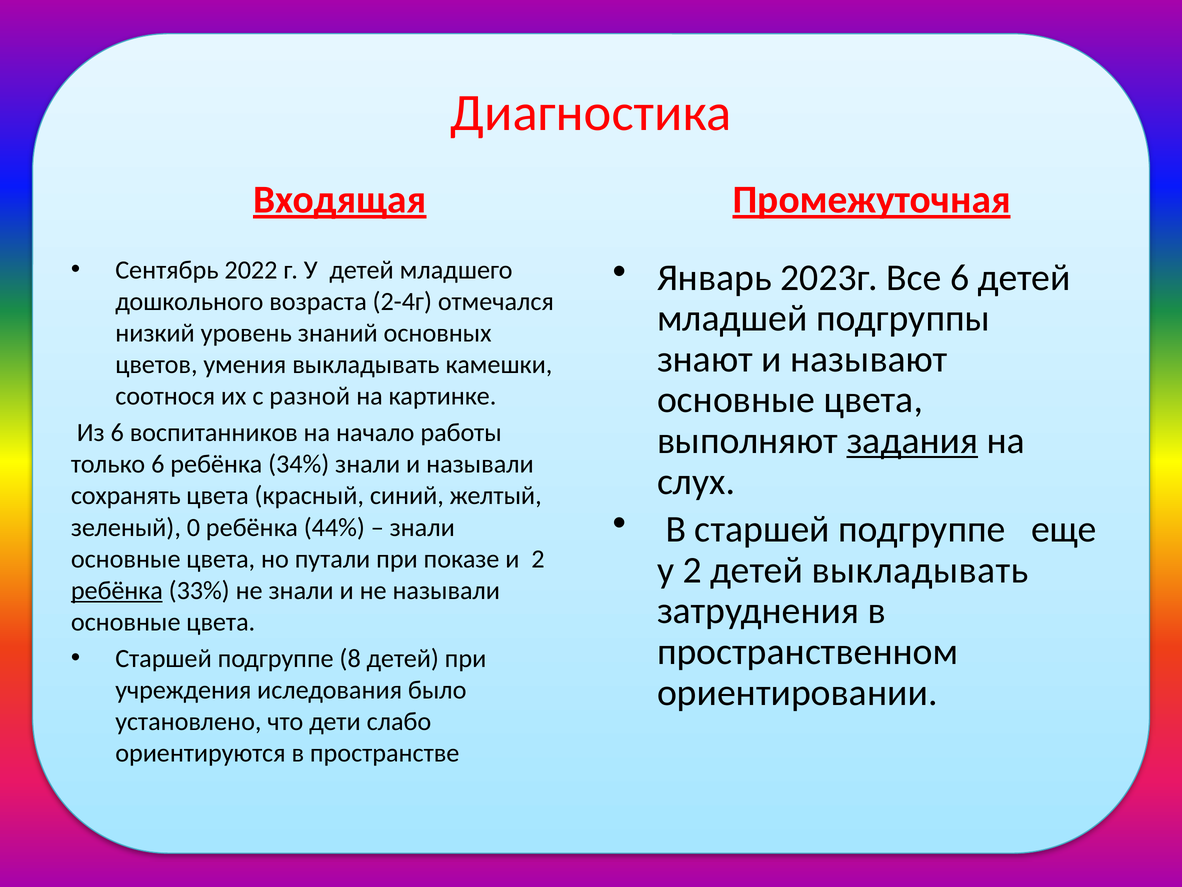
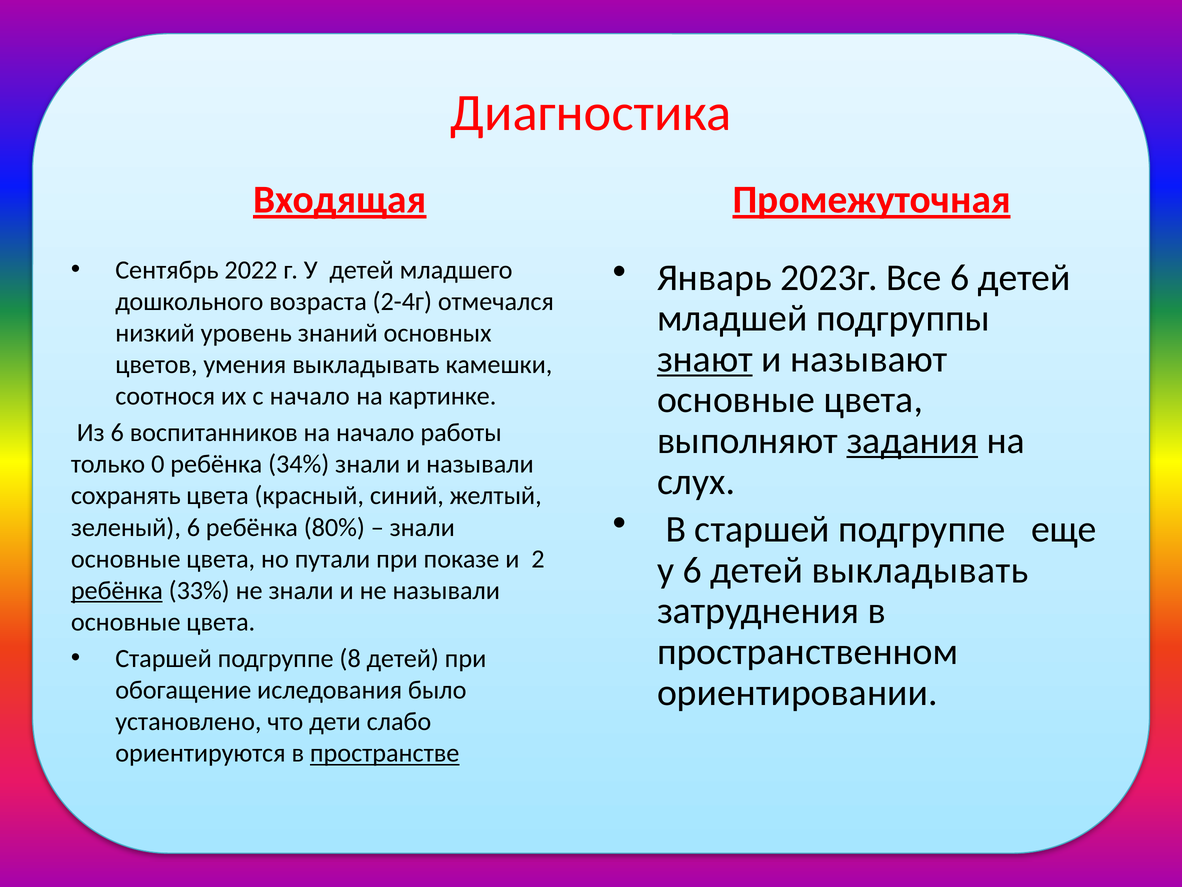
знают underline: none -> present
с разной: разной -> начало
только 6: 6 -> 0
зеленый 0: 0 -> 6
44%: 44% -> 80%
у 2: 2 -> 6
учреждения: учреждения -> обогащение
пространстве underline: none -> present
